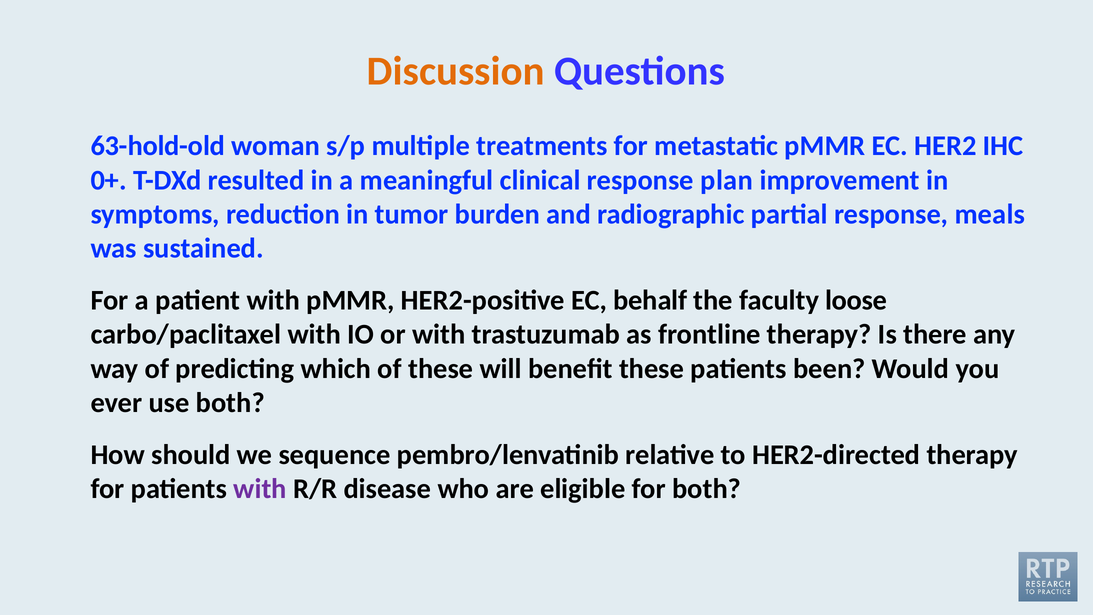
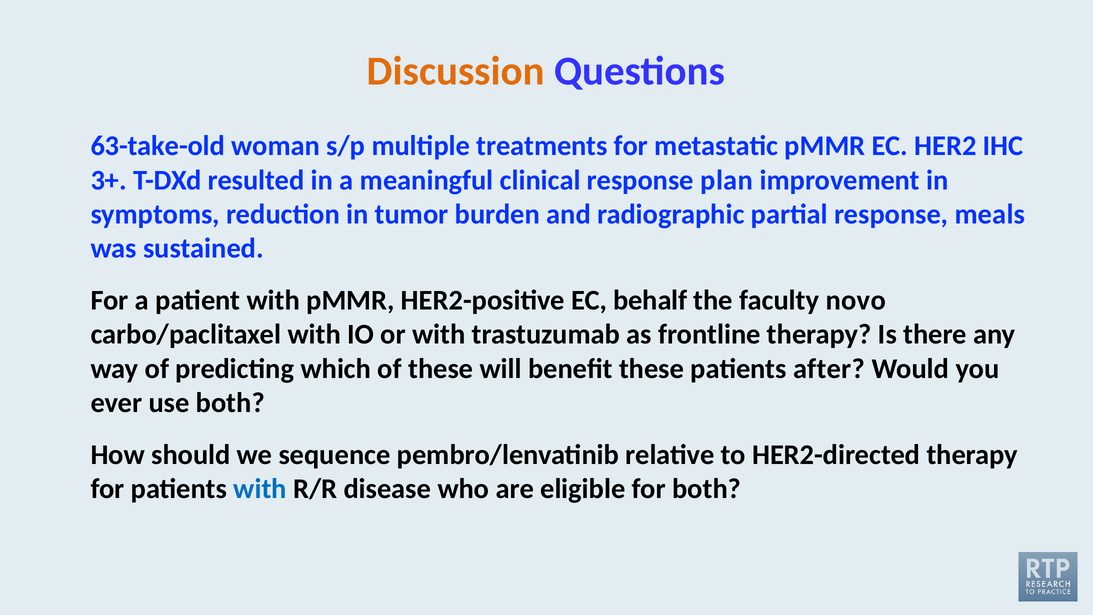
63-hold-old: 63-hold-old -> 63-take-old
0+: 0+ -> 3+
loose: loose -> novo
been: been -> after
with at (260, 489) colour: purple -> blue
